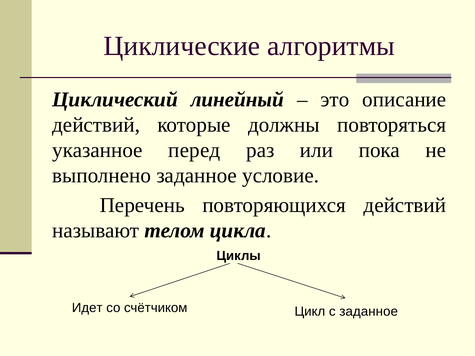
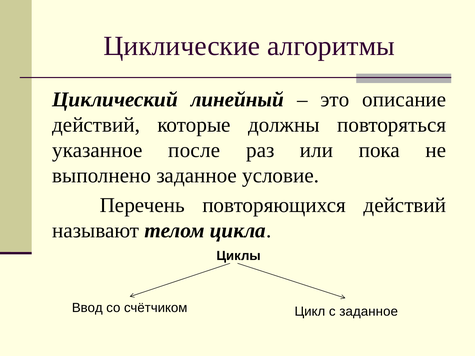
перед: перед -> после
Идет: Идет -> Ввод
